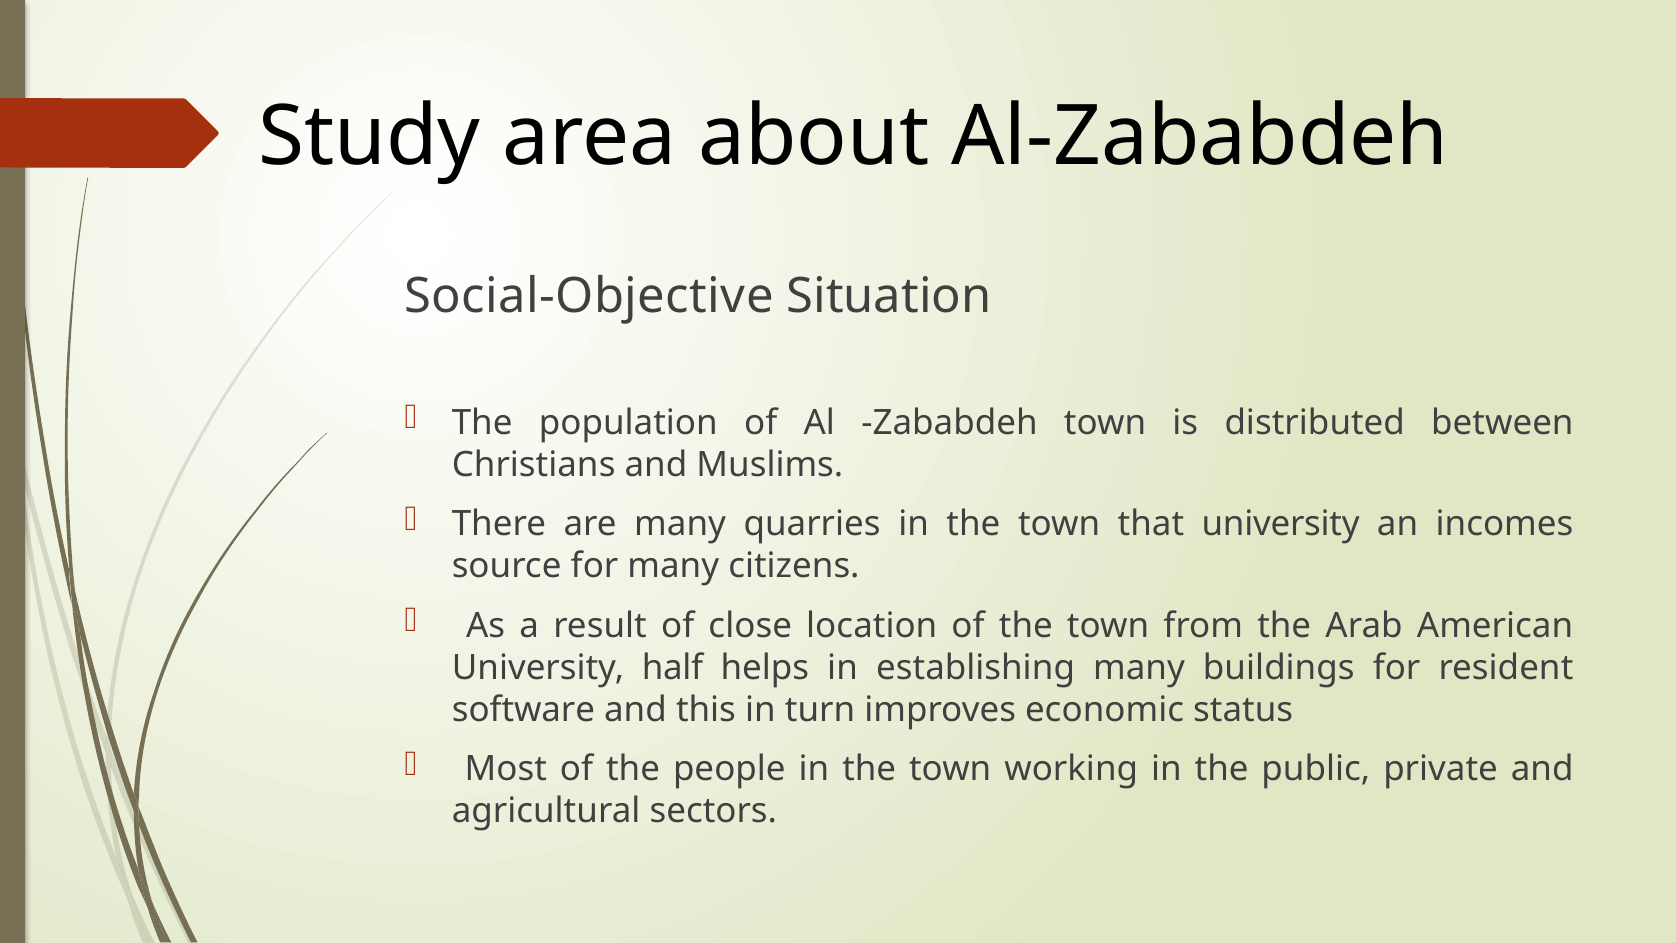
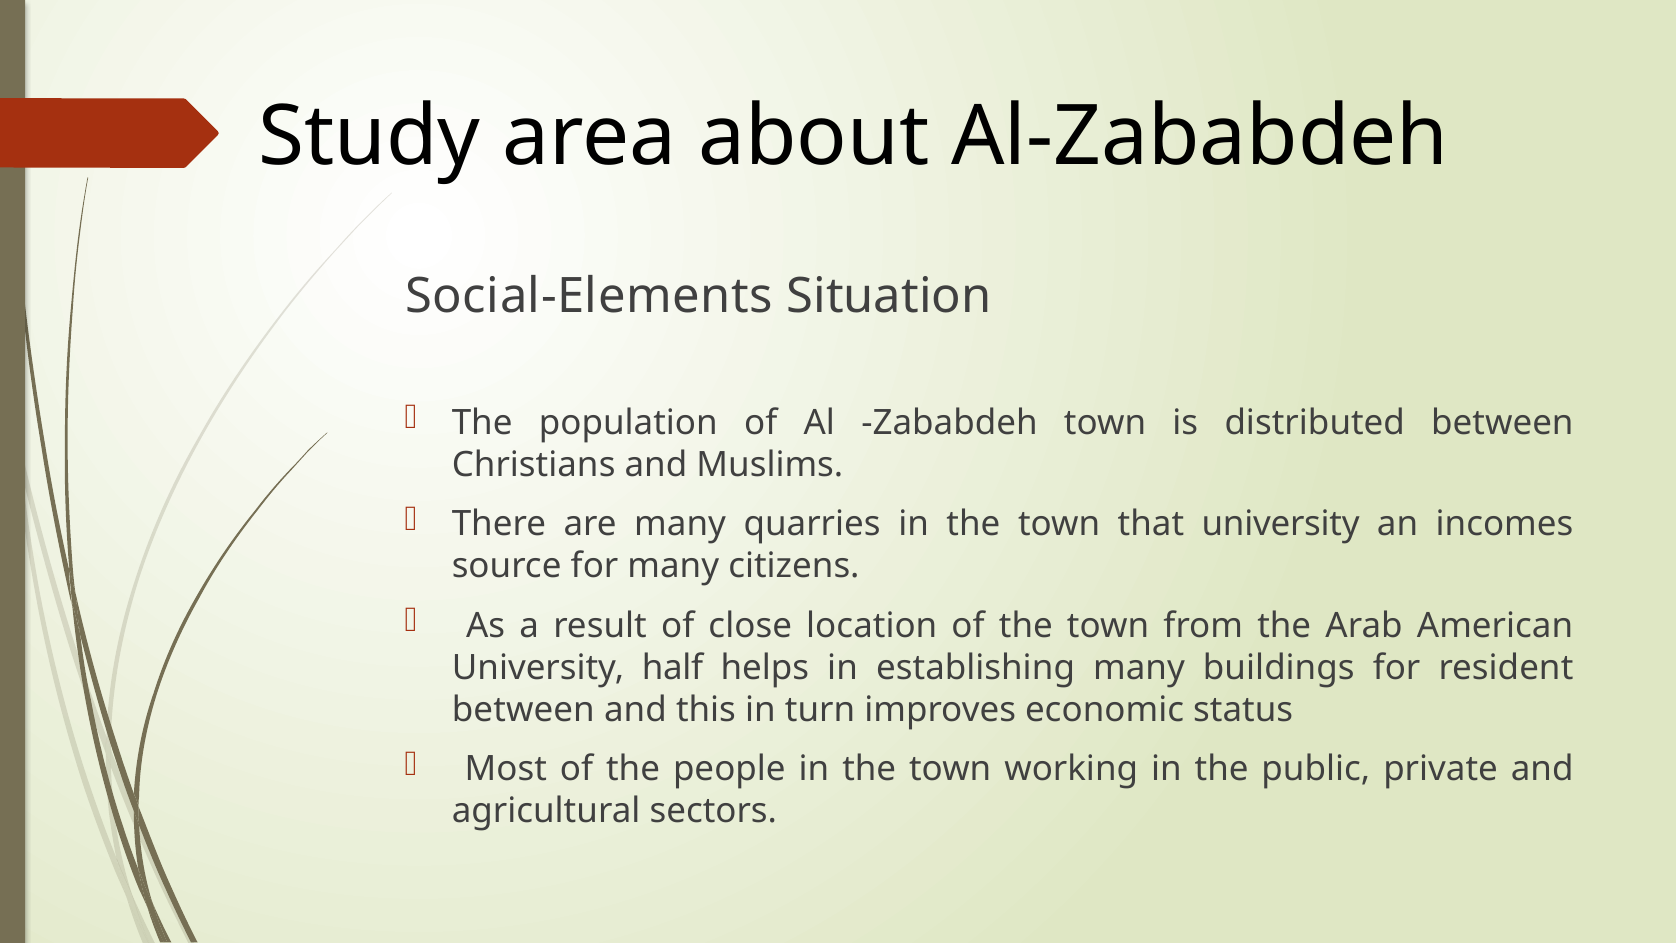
Social-Objective: Social-Objective -> Social-Elements
software at (523, 710): software -> between
